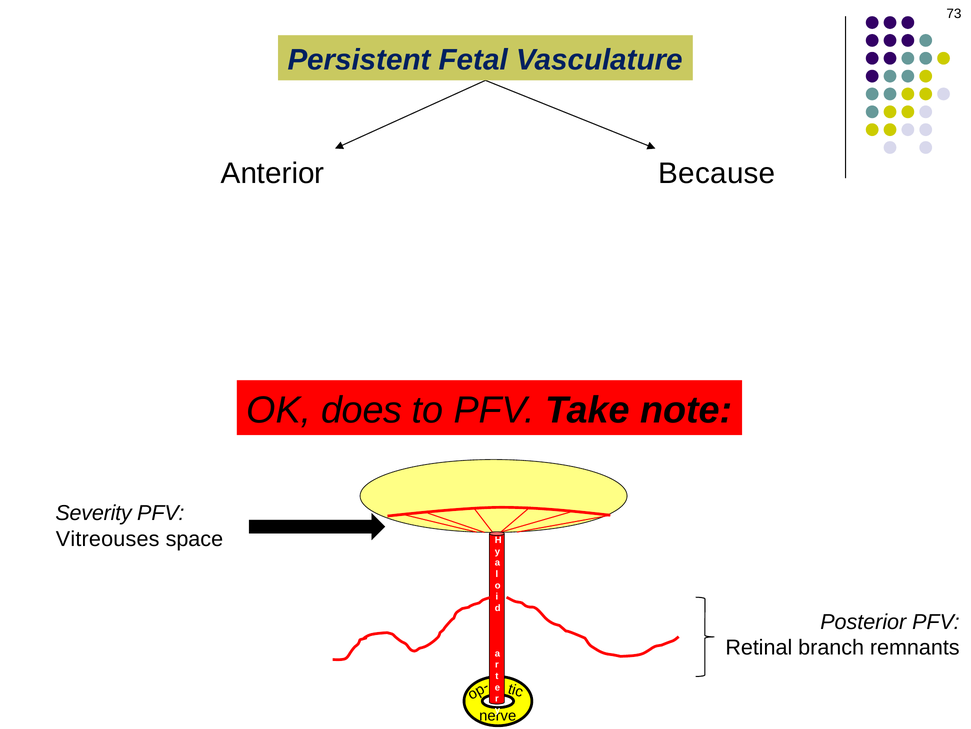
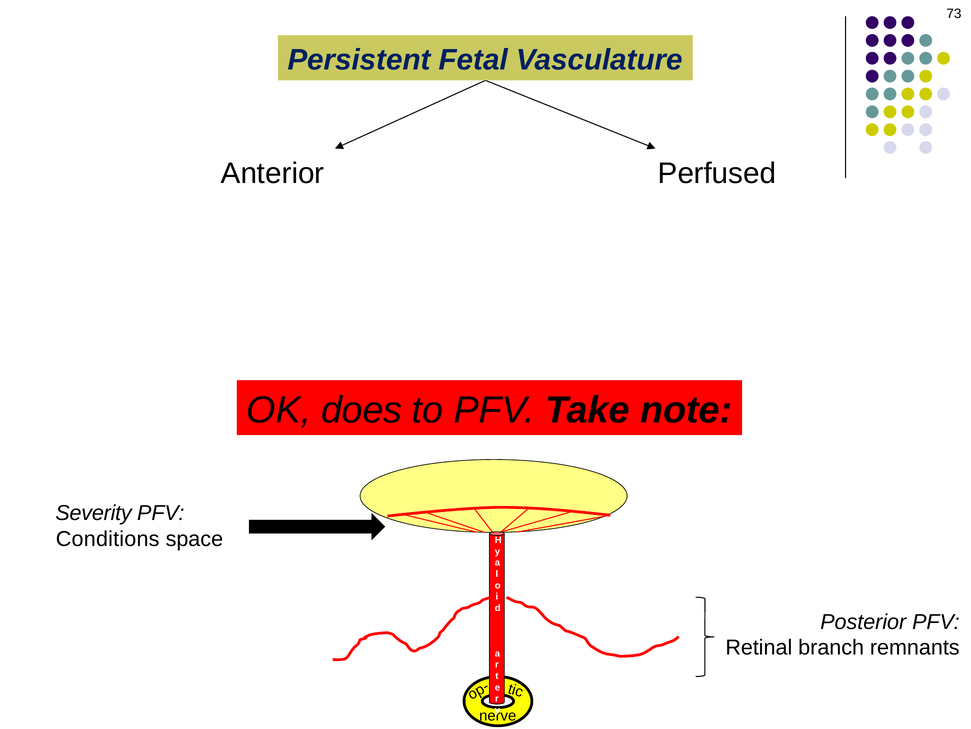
Because: Because -> Perfused
Vitreouses: Vitreouses -> Conditions
